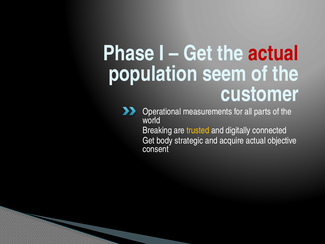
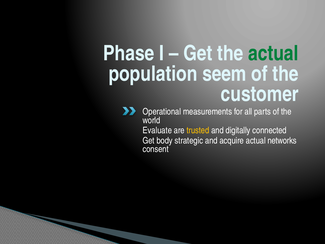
actual at (273, 53) colour: red -> green
Breaking: Breaking -> Evaluate
objective: objective -> networks
